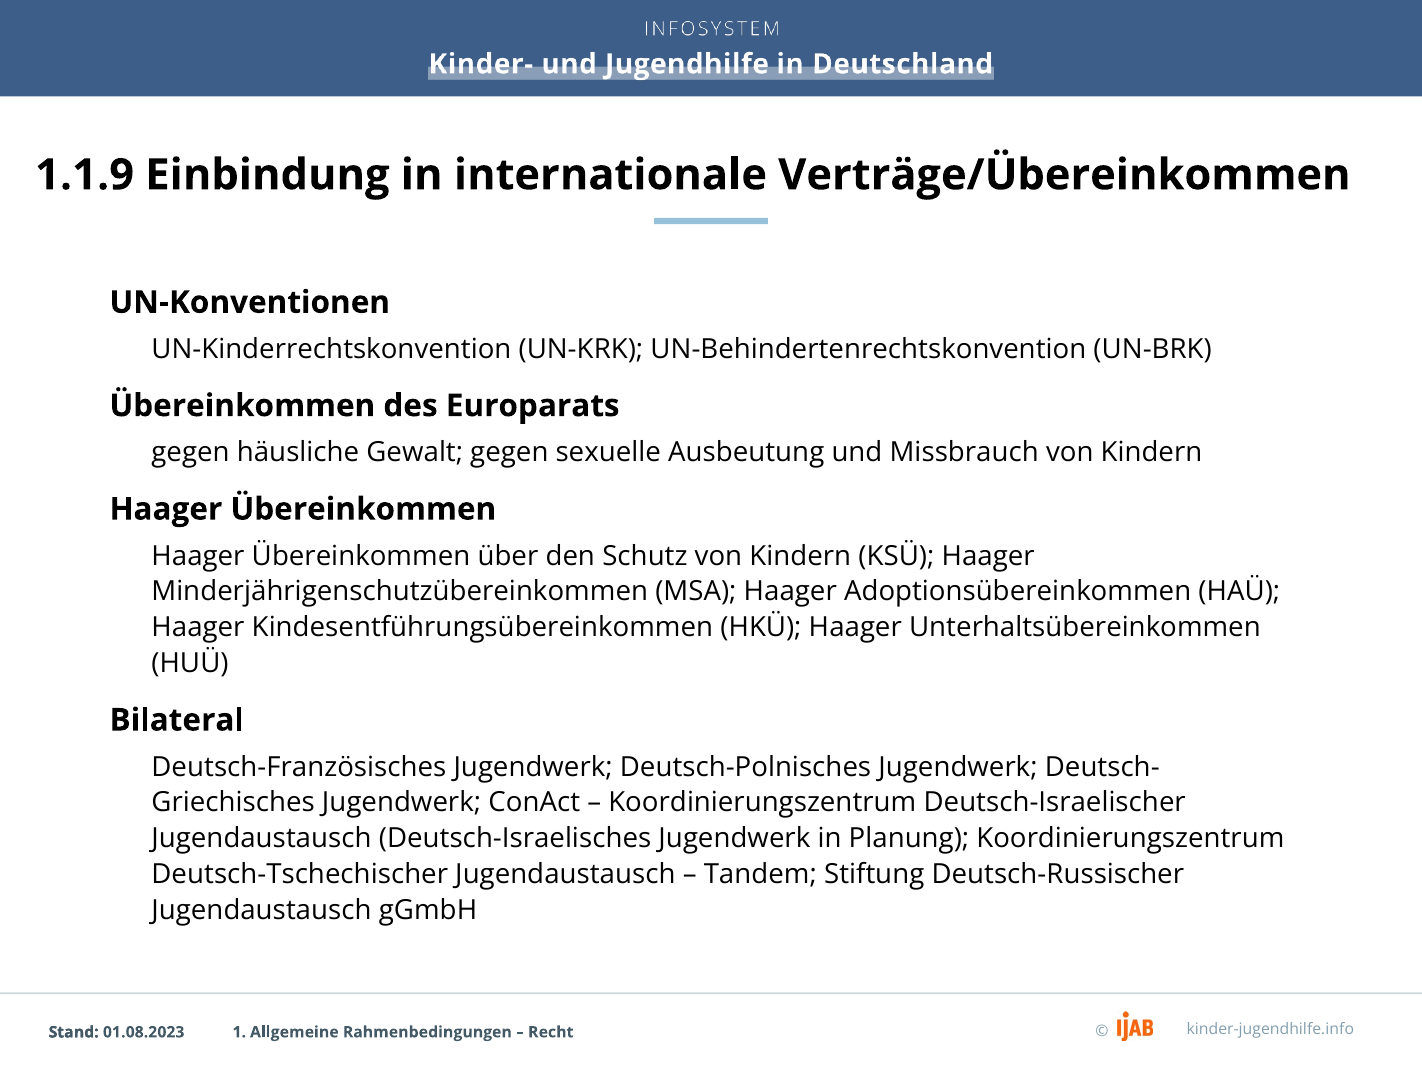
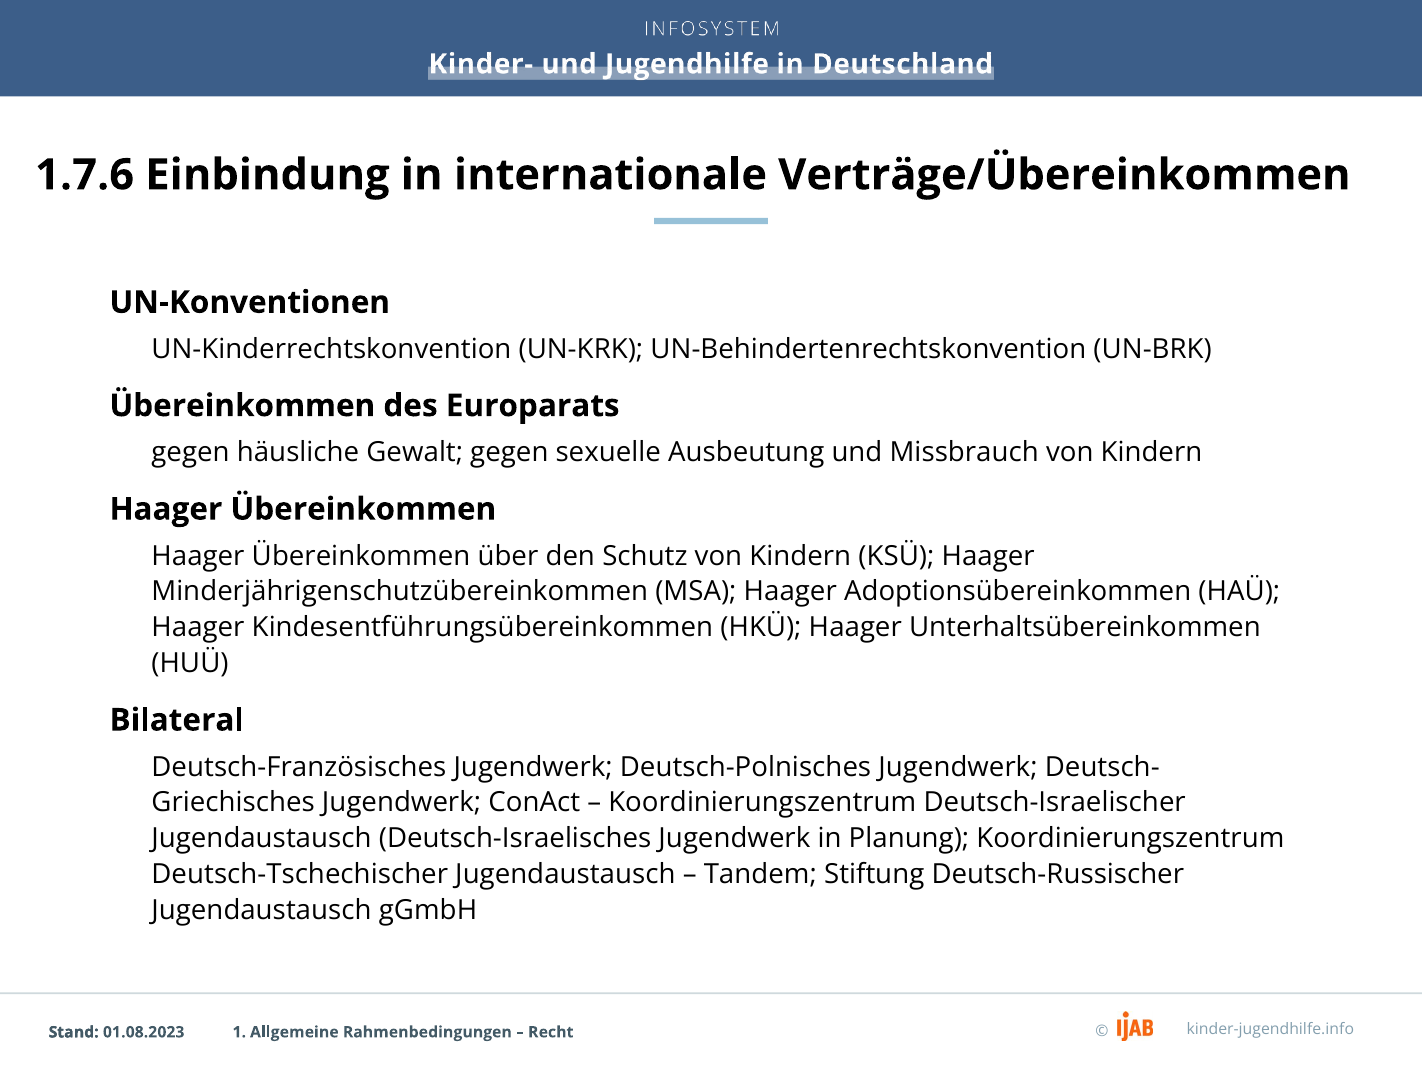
1.1.9: 1.1.9 -> 1.7.6
